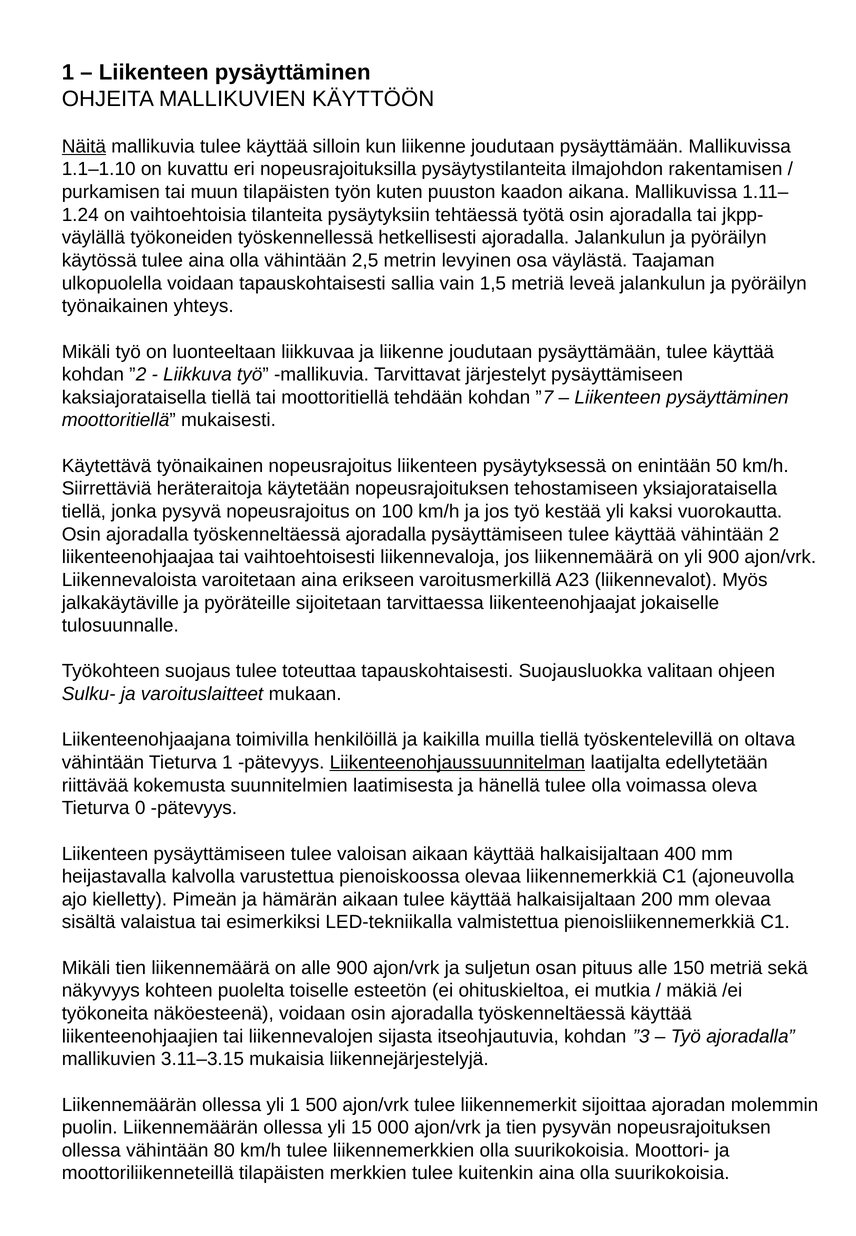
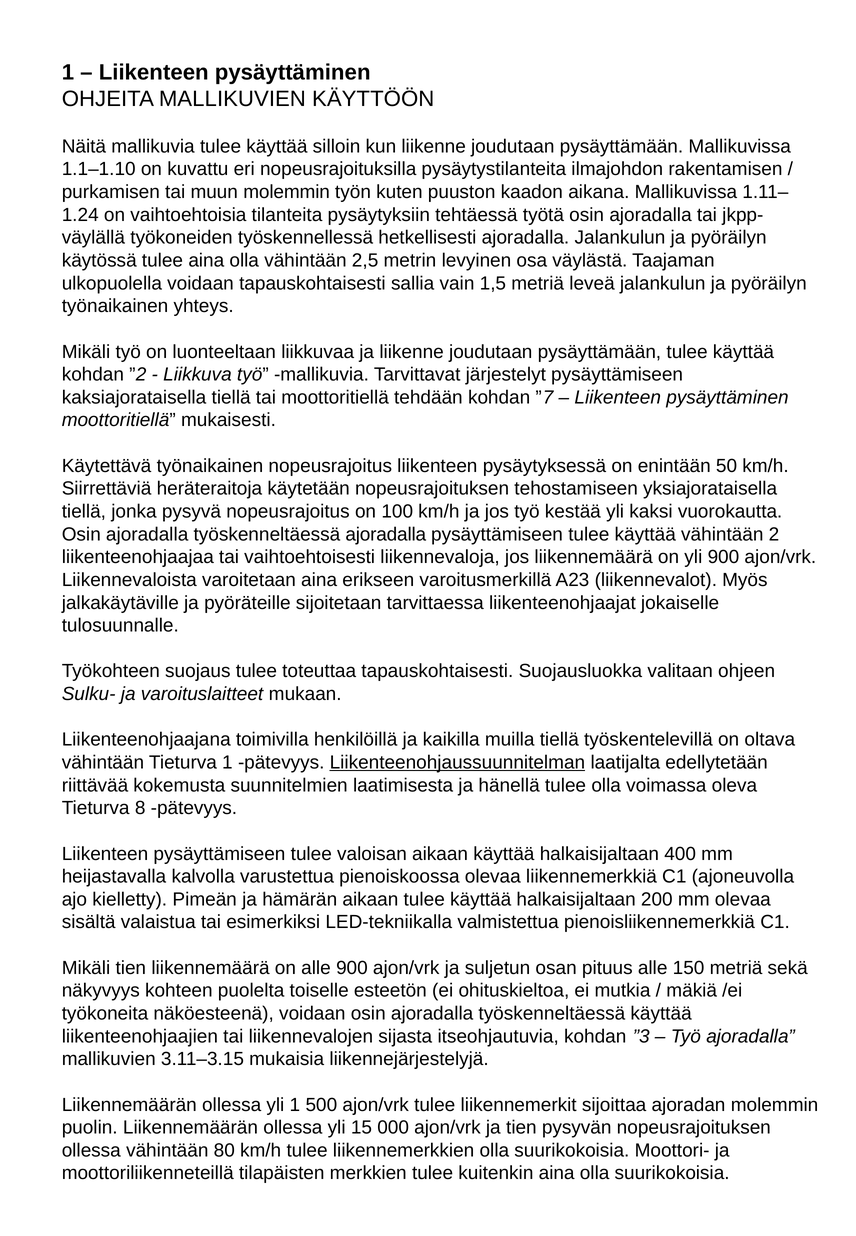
Näitä underline: present -> none
muun tilapäisten: tilapäisten -> molemmin
0: 0 -> 8
